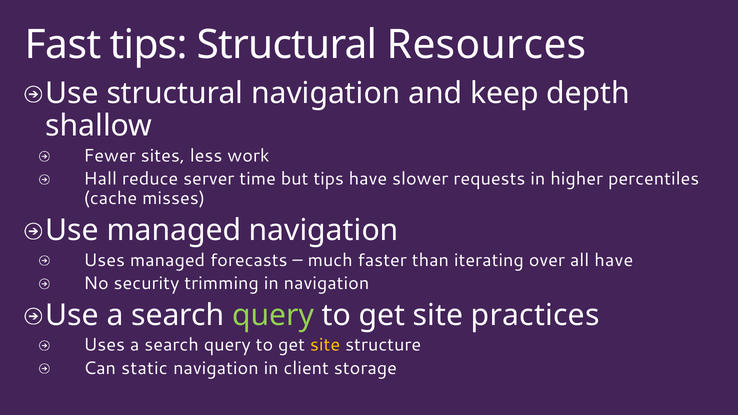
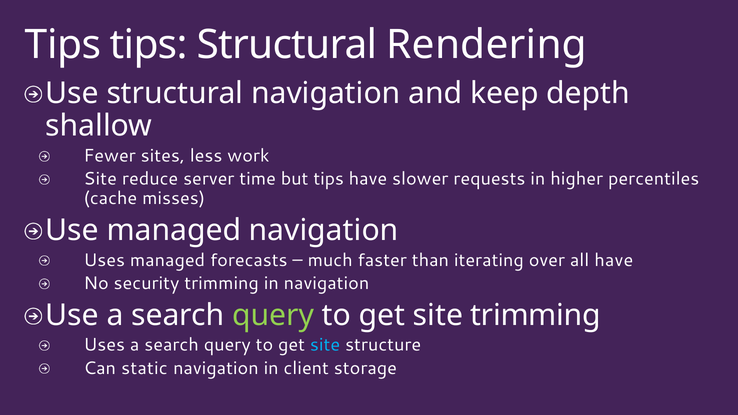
Fast at (63, 45): Fast -> Tips
Resources: Resources -> Rendering
Hall at (100, 179): Hall -> Site
site practices: practices -> trimming
site at (325, 345) colour: yellow -> light blue
